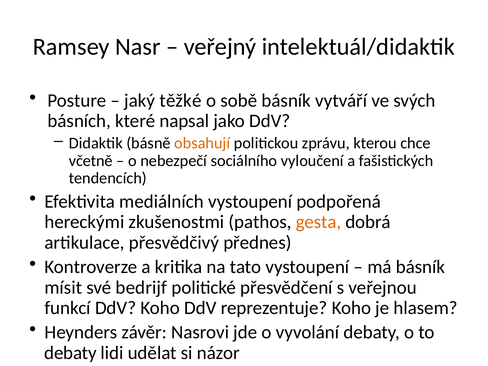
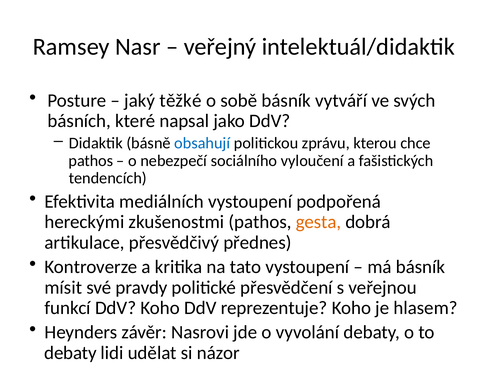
obsahují colour: orange -> blue
včetně at (91, 161): včetně -> pathos
bedrijf: bedrijf -> pravdy
